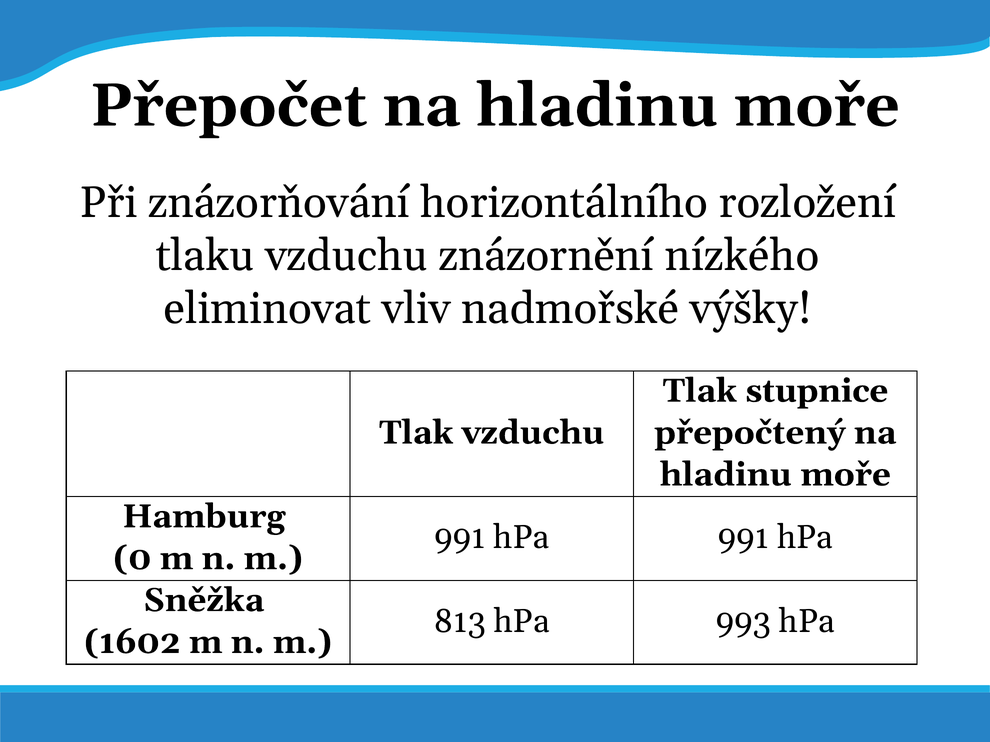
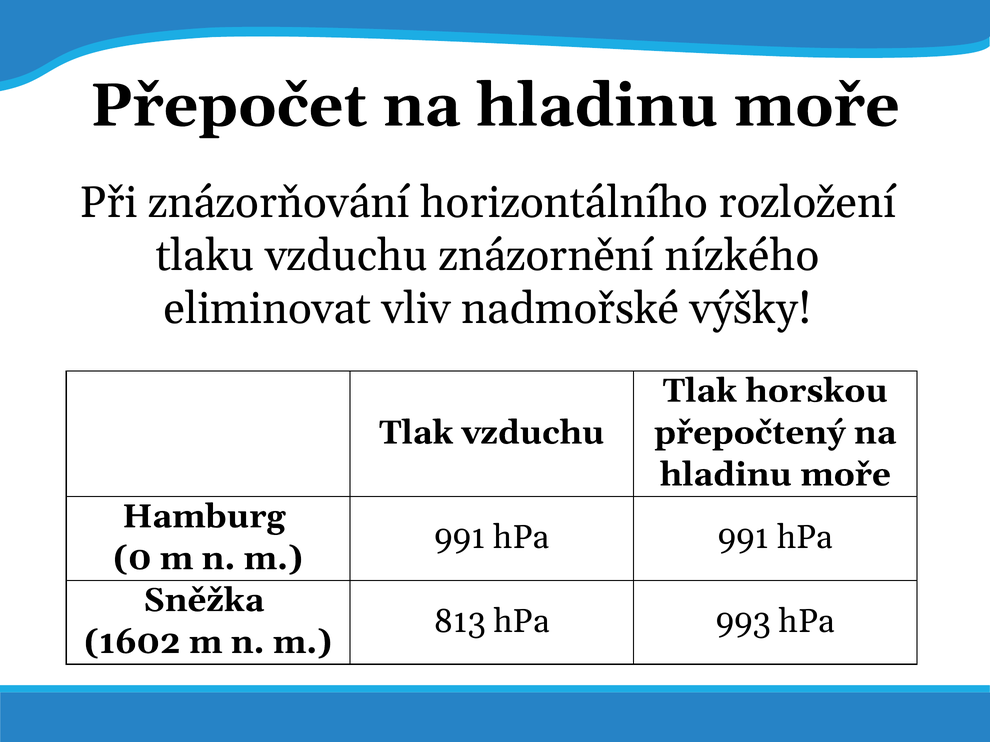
stupnice: stupnice -> horskou
